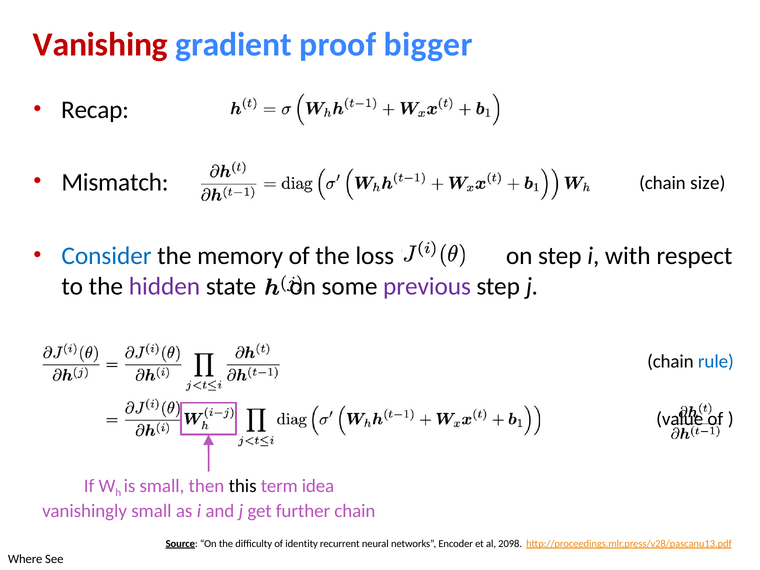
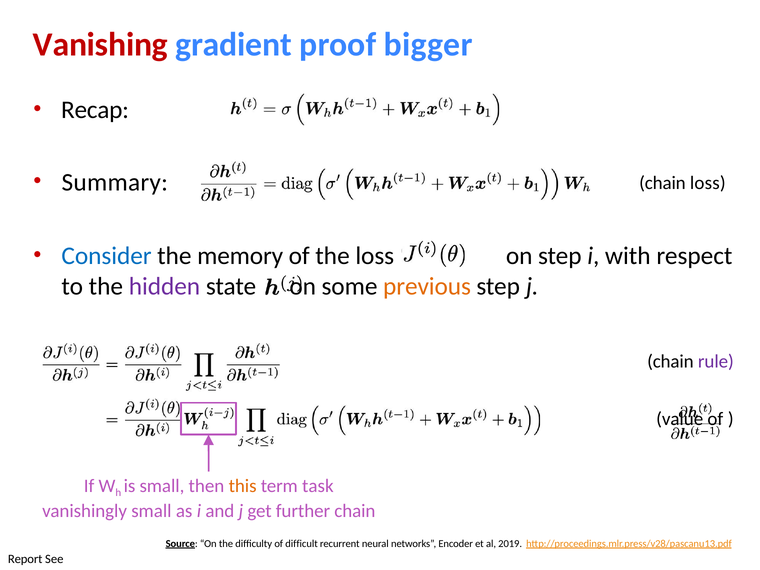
Mismatch: Mismatch -> Summary
chain size: size -> loss
previous colour: purple -> orange
rule colour: blue -> purple
this colour: black -> orange
idea: idea -> task
identity: identity -> difficult
2098: 2098 -> 2019
Where: Where -> Report
